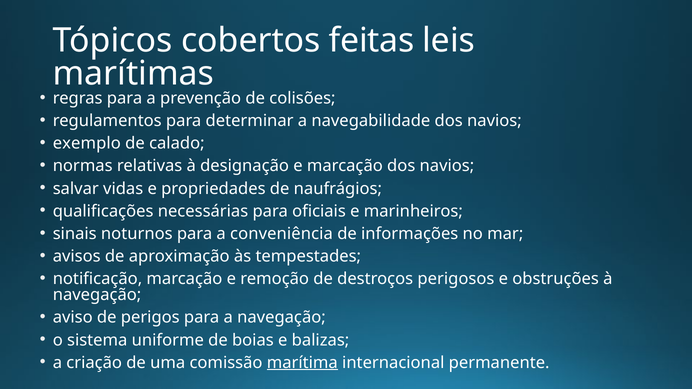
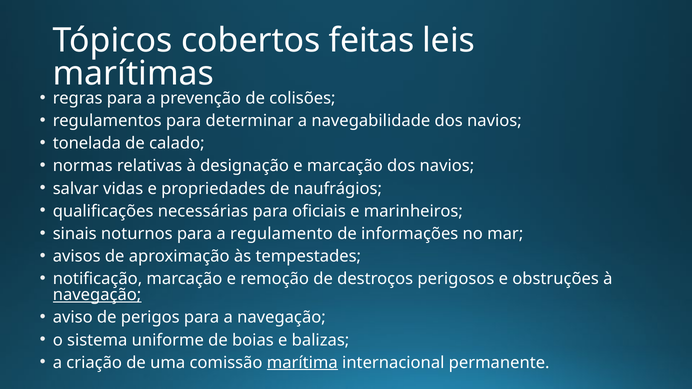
exemplo: exemplo -> tonelada
conveniência: conveniência -> regulamento
navegação at (97, 295) underline: none -> present
